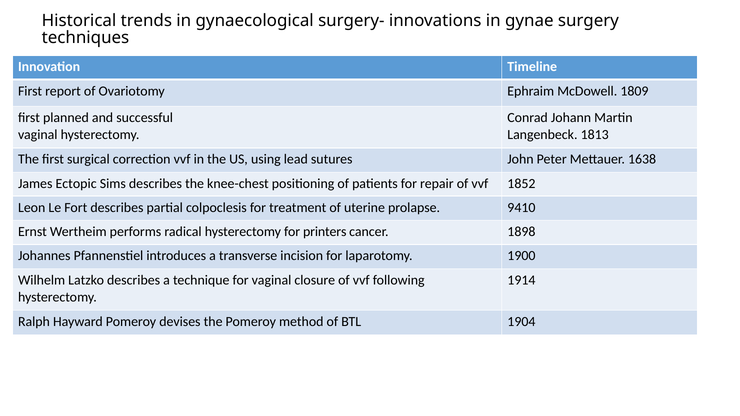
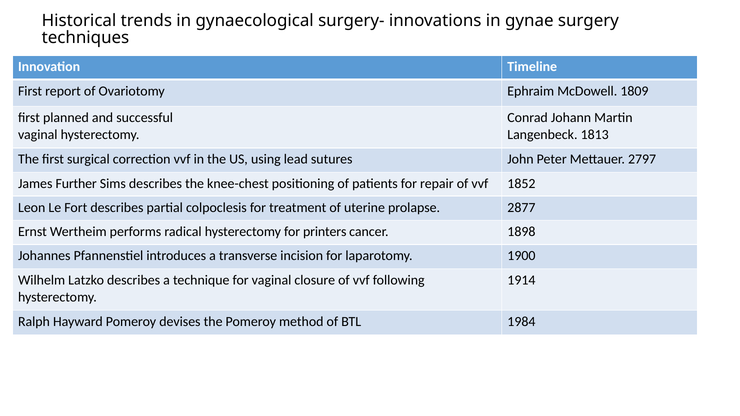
1638: 1638 -> 2797
Ectopic: Ectopic -> Further
9410: 9410 -> 2877
1904: 1904 -> 1984
